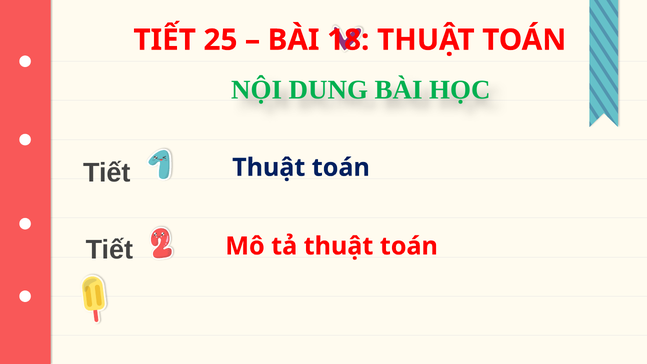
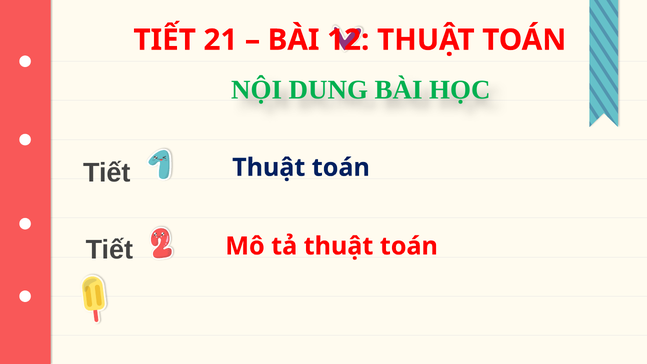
25: 25 -> 21
18: 18 -> 12
